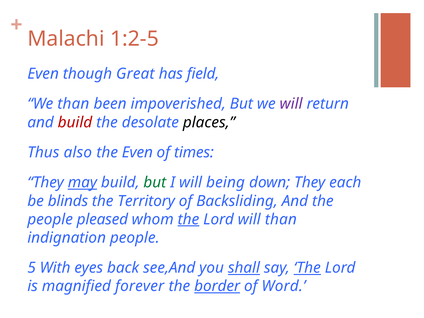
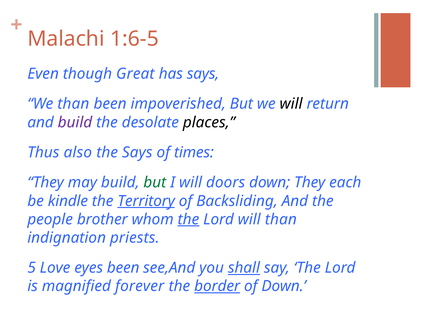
1:2-5: 1:2-5 -> 1:6-5
has field: field -> says
will at (291, 104) colour: purple -> black
build at (75, 122) colour: red -> purple
the Even: Even -> Says
may underline: present -> none
being: being -> doors
blinds: blinds -> kindle
Territory underline: none -> present
pleased: pleased -> brother
indignation people: people -> priests
With: With -> Love
eyes back: back -> been
The at (307, 268) underline: present -> none
of Word: Word -> Down
